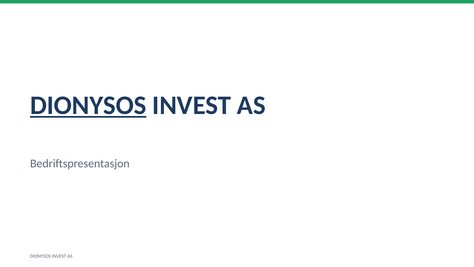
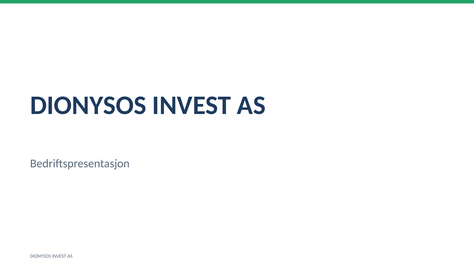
DIONYSOS at (88, 105) underline: present -> none
